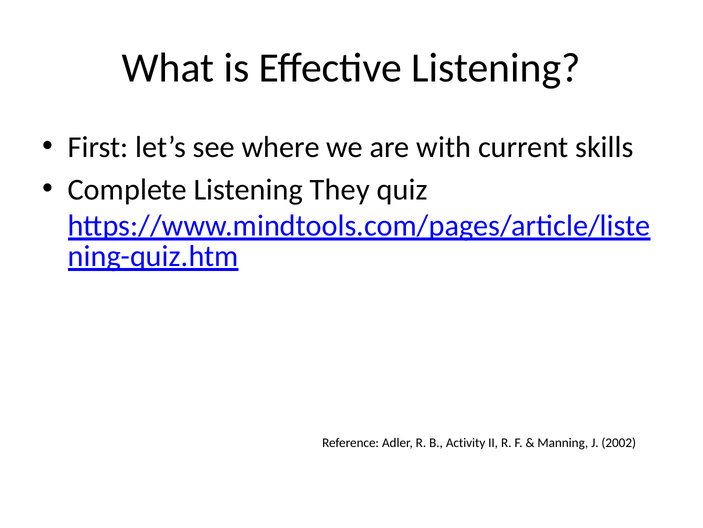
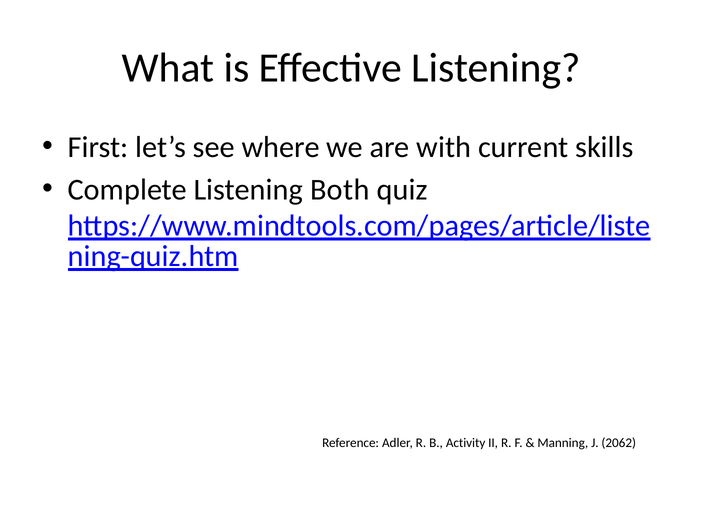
They: They -> Both
2002: 2002 -> 2062
